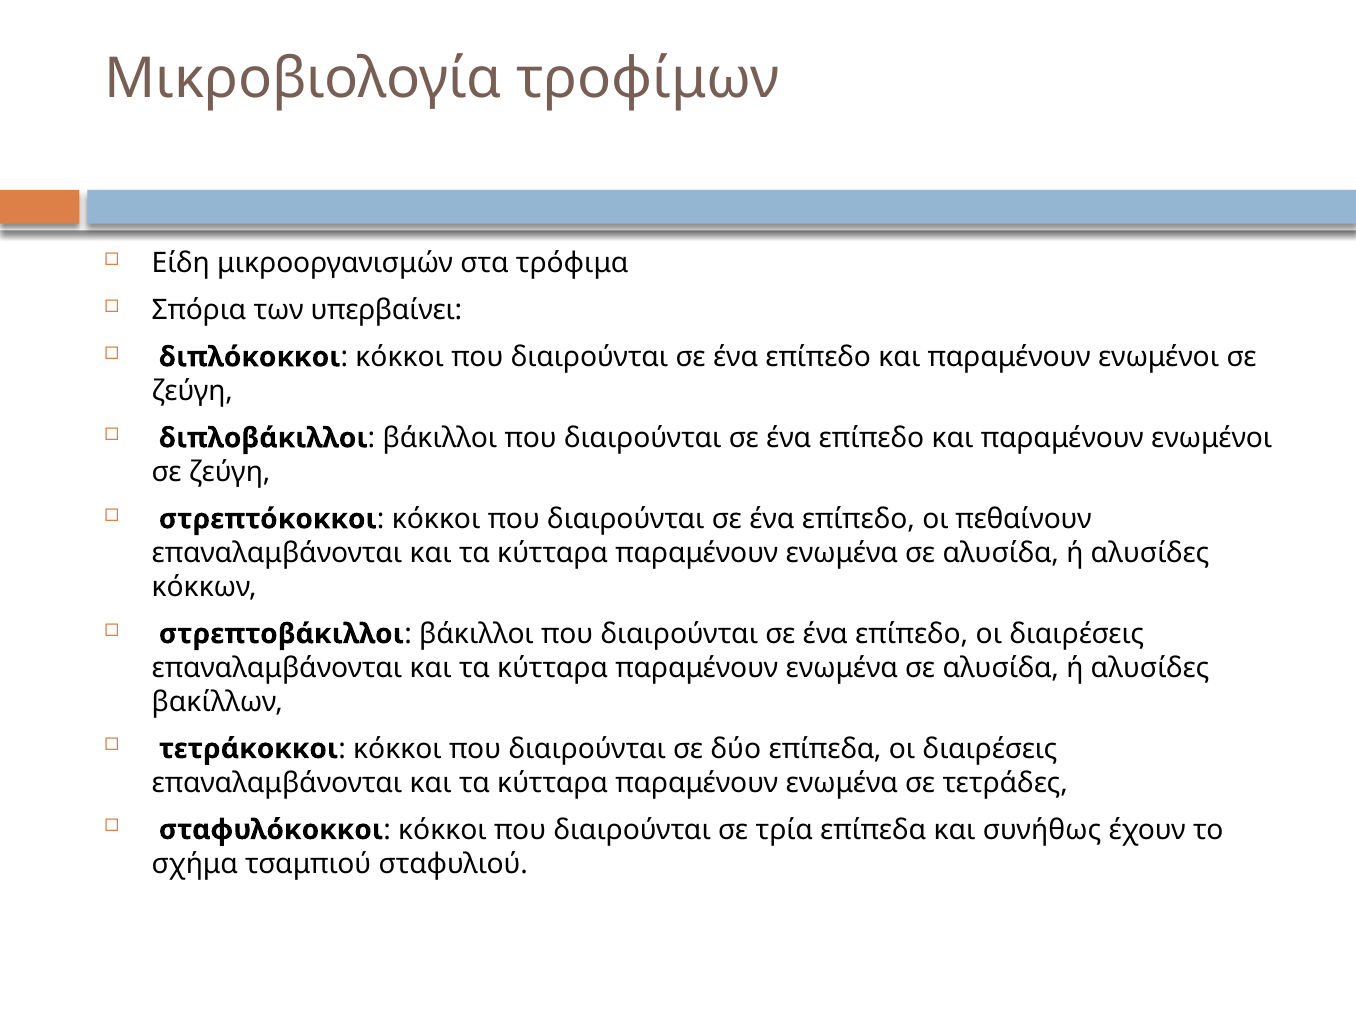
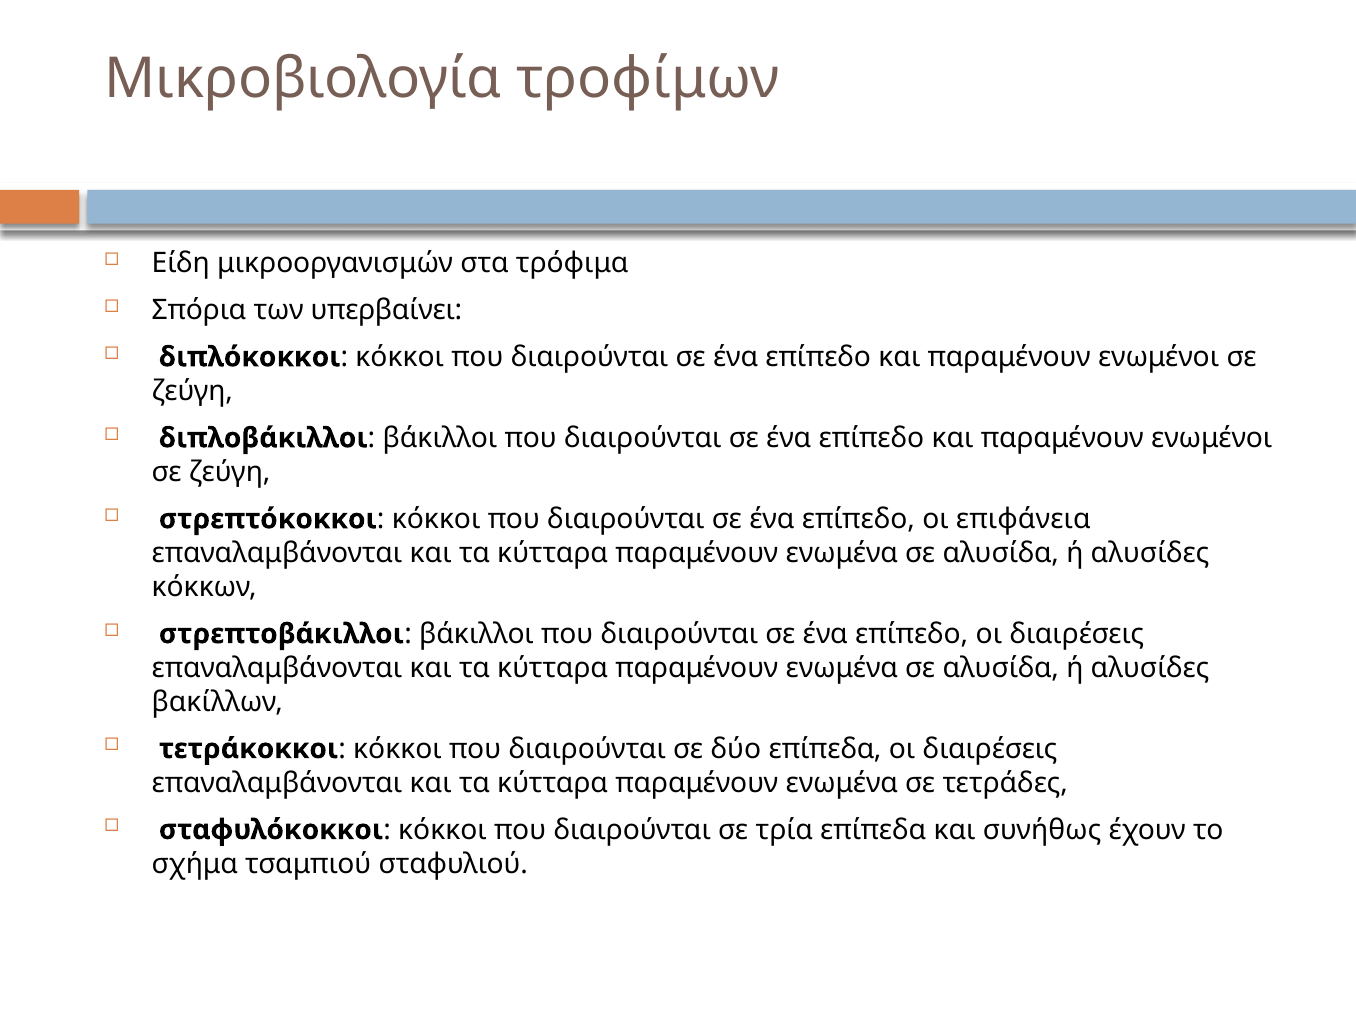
πεθαίνουν: πεθαίνουν -> επιφάνεια
